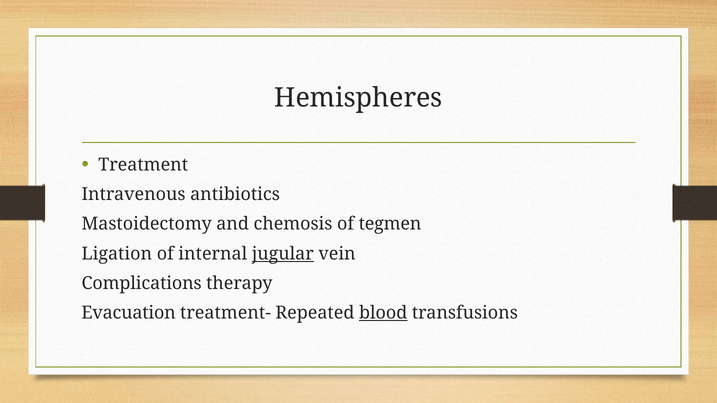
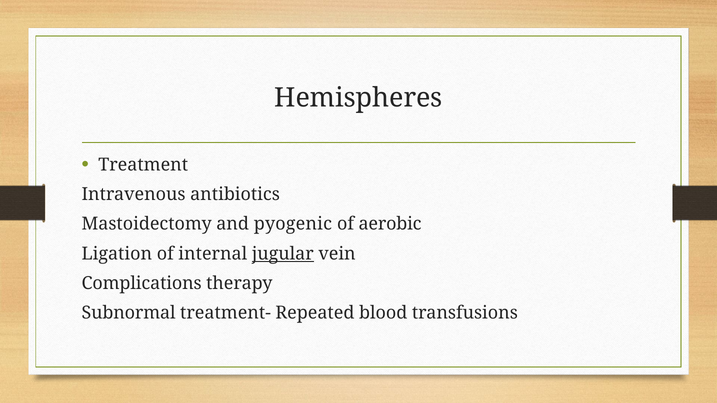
chemosis: chemosis -> pyogenic
tegmen: tegmen -> aerobic
Evacuation: Evacuation -> Subnormal
blood underline: present -> none
